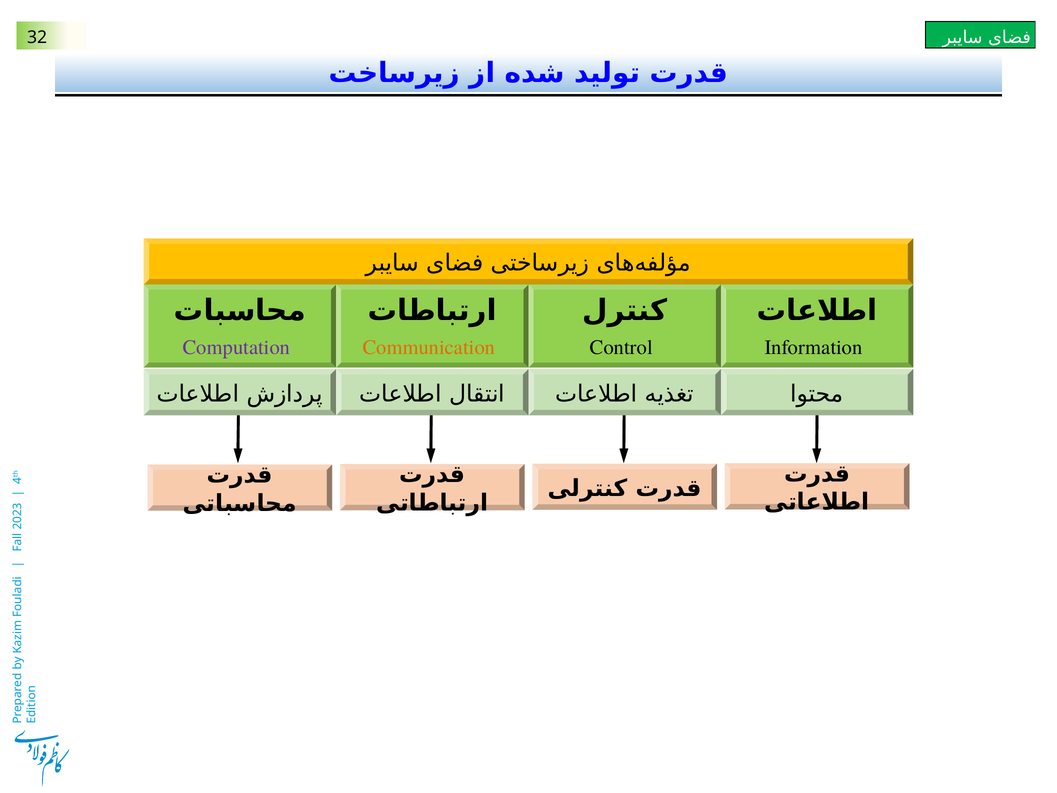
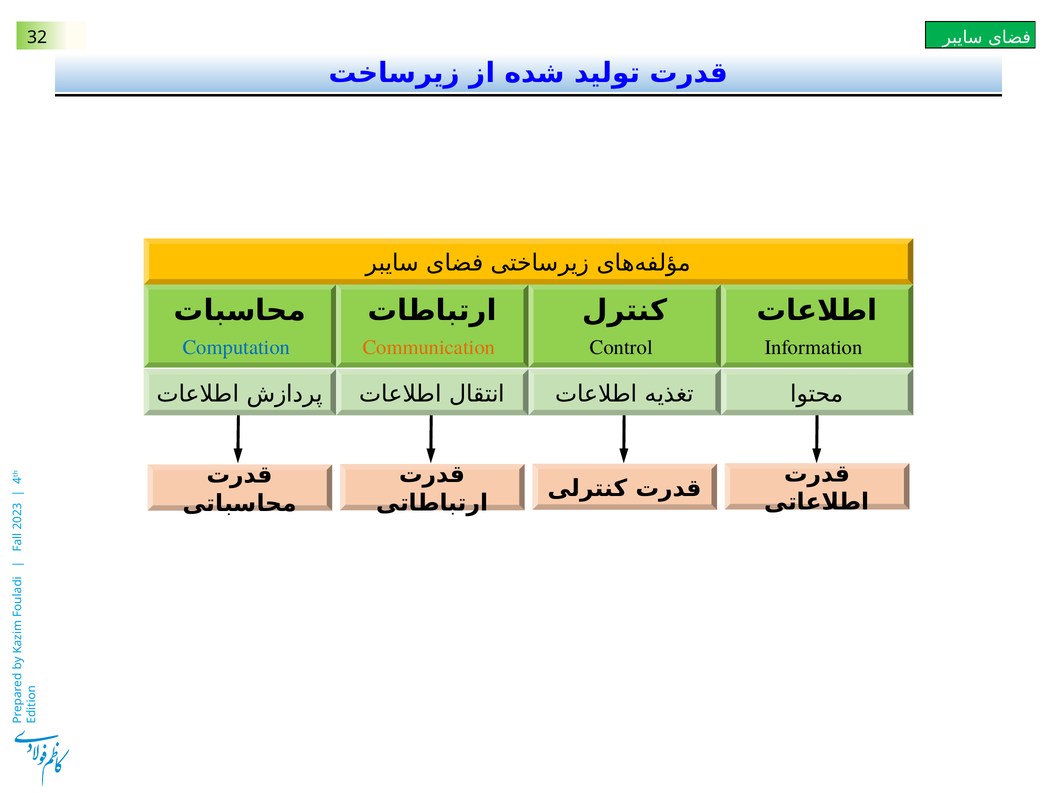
Computation colour: purple -> blue
